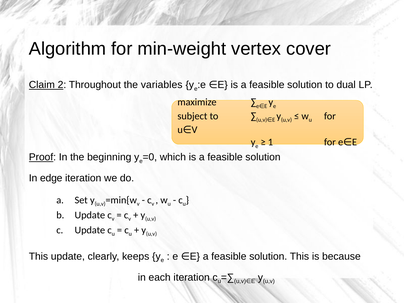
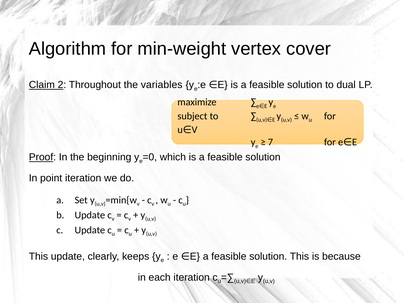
1: 1 -> 7
edge: edge -> point
